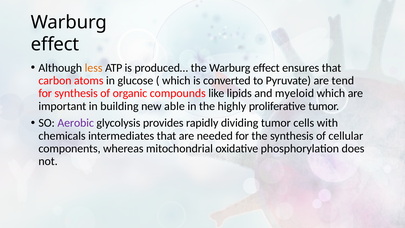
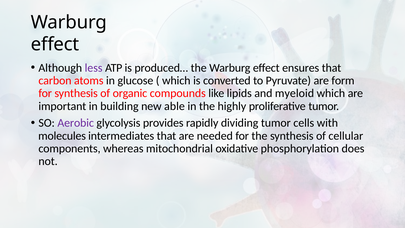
less colour: orange -> purple
tend: tend -> form
chemicals: chemicals -> molecules
